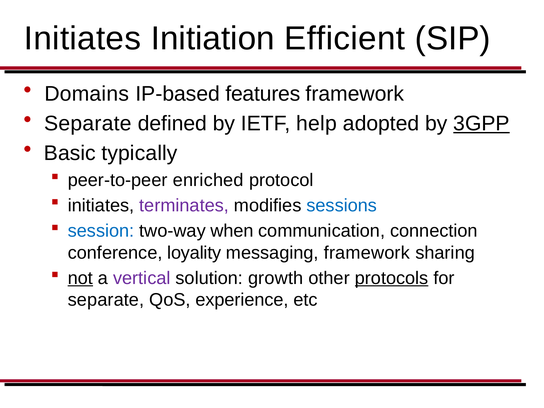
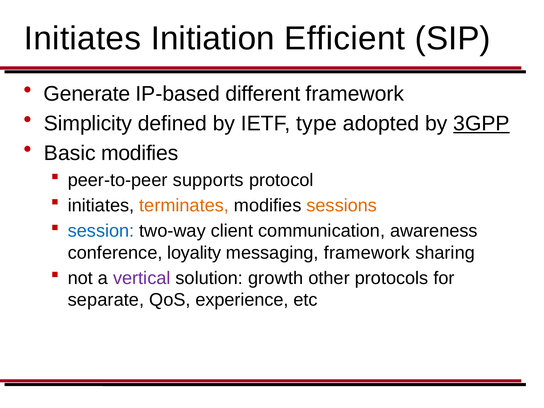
Domains: Domains -> Generate
features: features -> different
Separate at (88, 124): Separate -> Simplicity
help: help -> type
Basic typically: typically -> modifies
enriched: enriched -> supports
terminates colour: purple -> orange
sessions colour: blue -> orange
when: when -> client
connection: connection -> awareness
not underline: present -> none
protocols underline: present -> none
